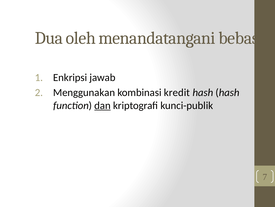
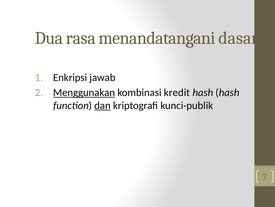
oleh: oleh -> rasa
bebas: bebas -> dasar
Menggunakan underline: none -> present
